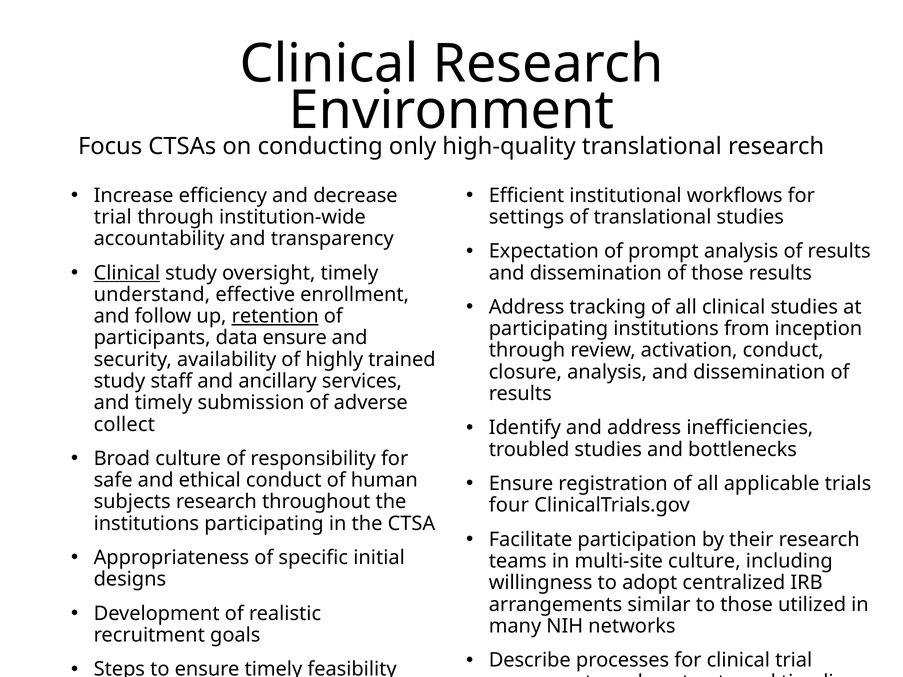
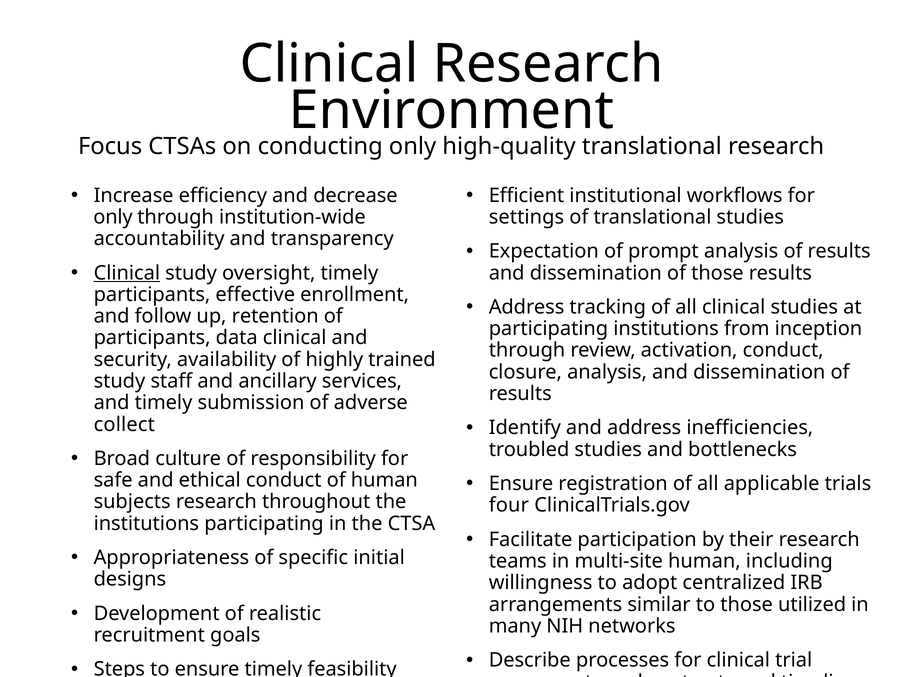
trial at (113, 217): trial -> only
understand at (152, 295): understand -> participants
retention underline: present -> none
data ensure: ensure -> clinical
multi-site culture: culture -> human
